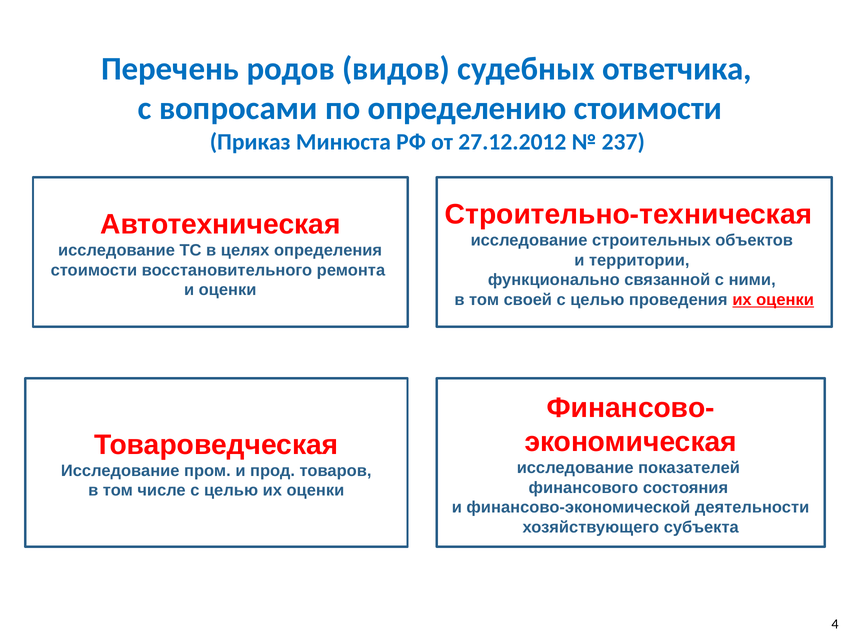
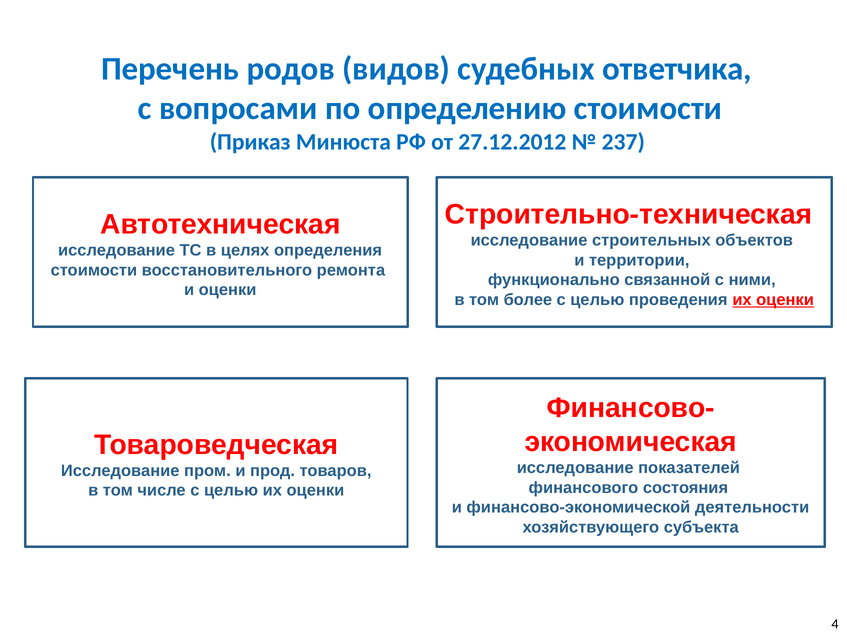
своей: своей -> более
